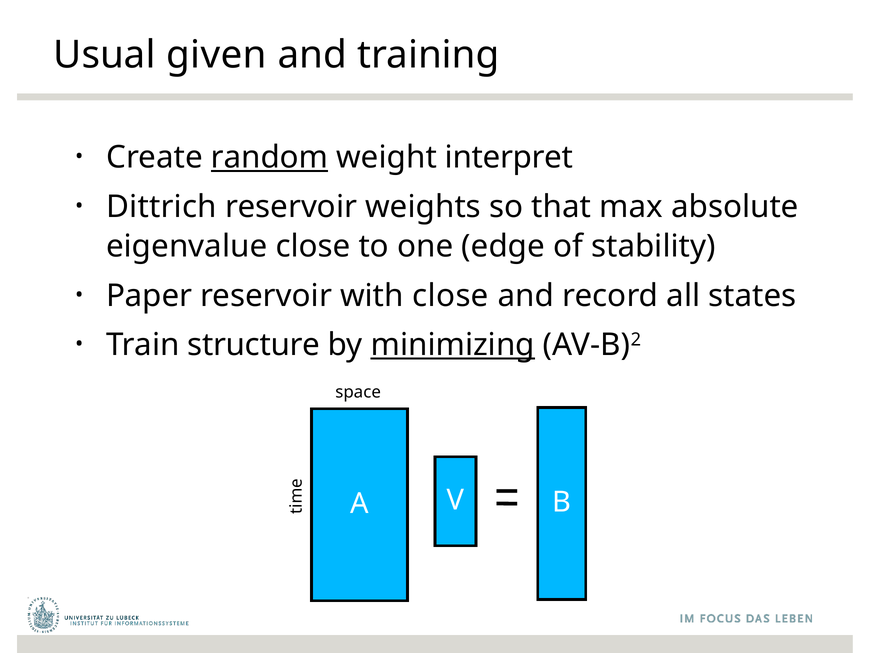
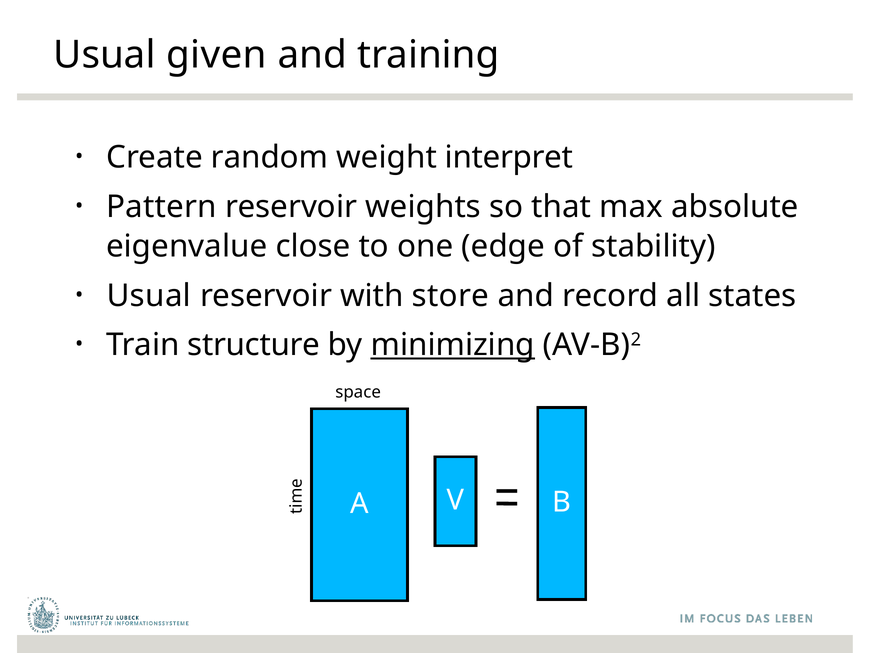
random underline: present -> none
Dittrich: Dittrich -> Pattern
Paper at (149, 295): Paper -> Usual
with close: close -> store
